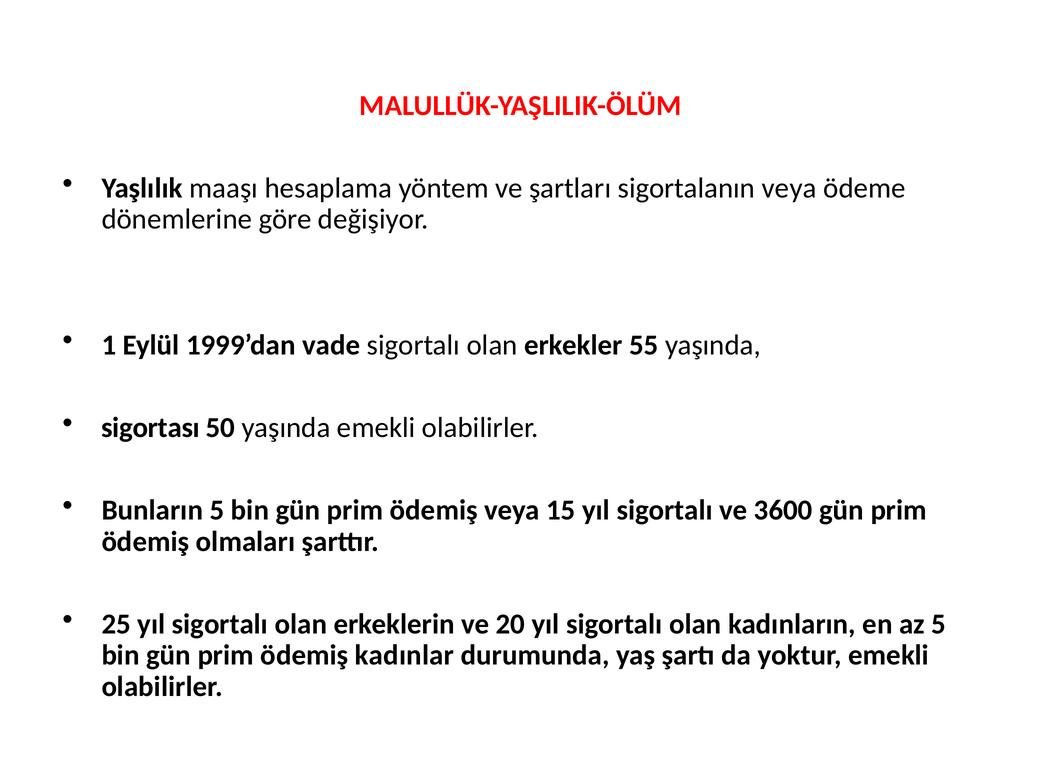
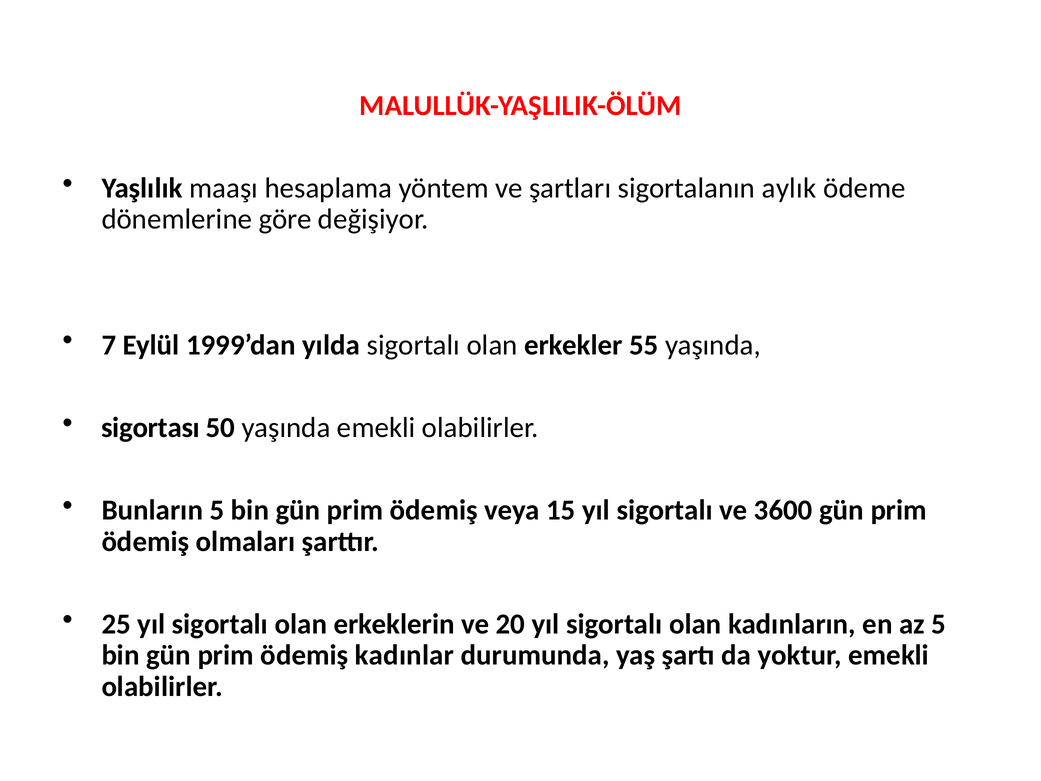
sigortalanın veya: veya -> aylık
1: 1 -> 7
vade: vade -> yılda
